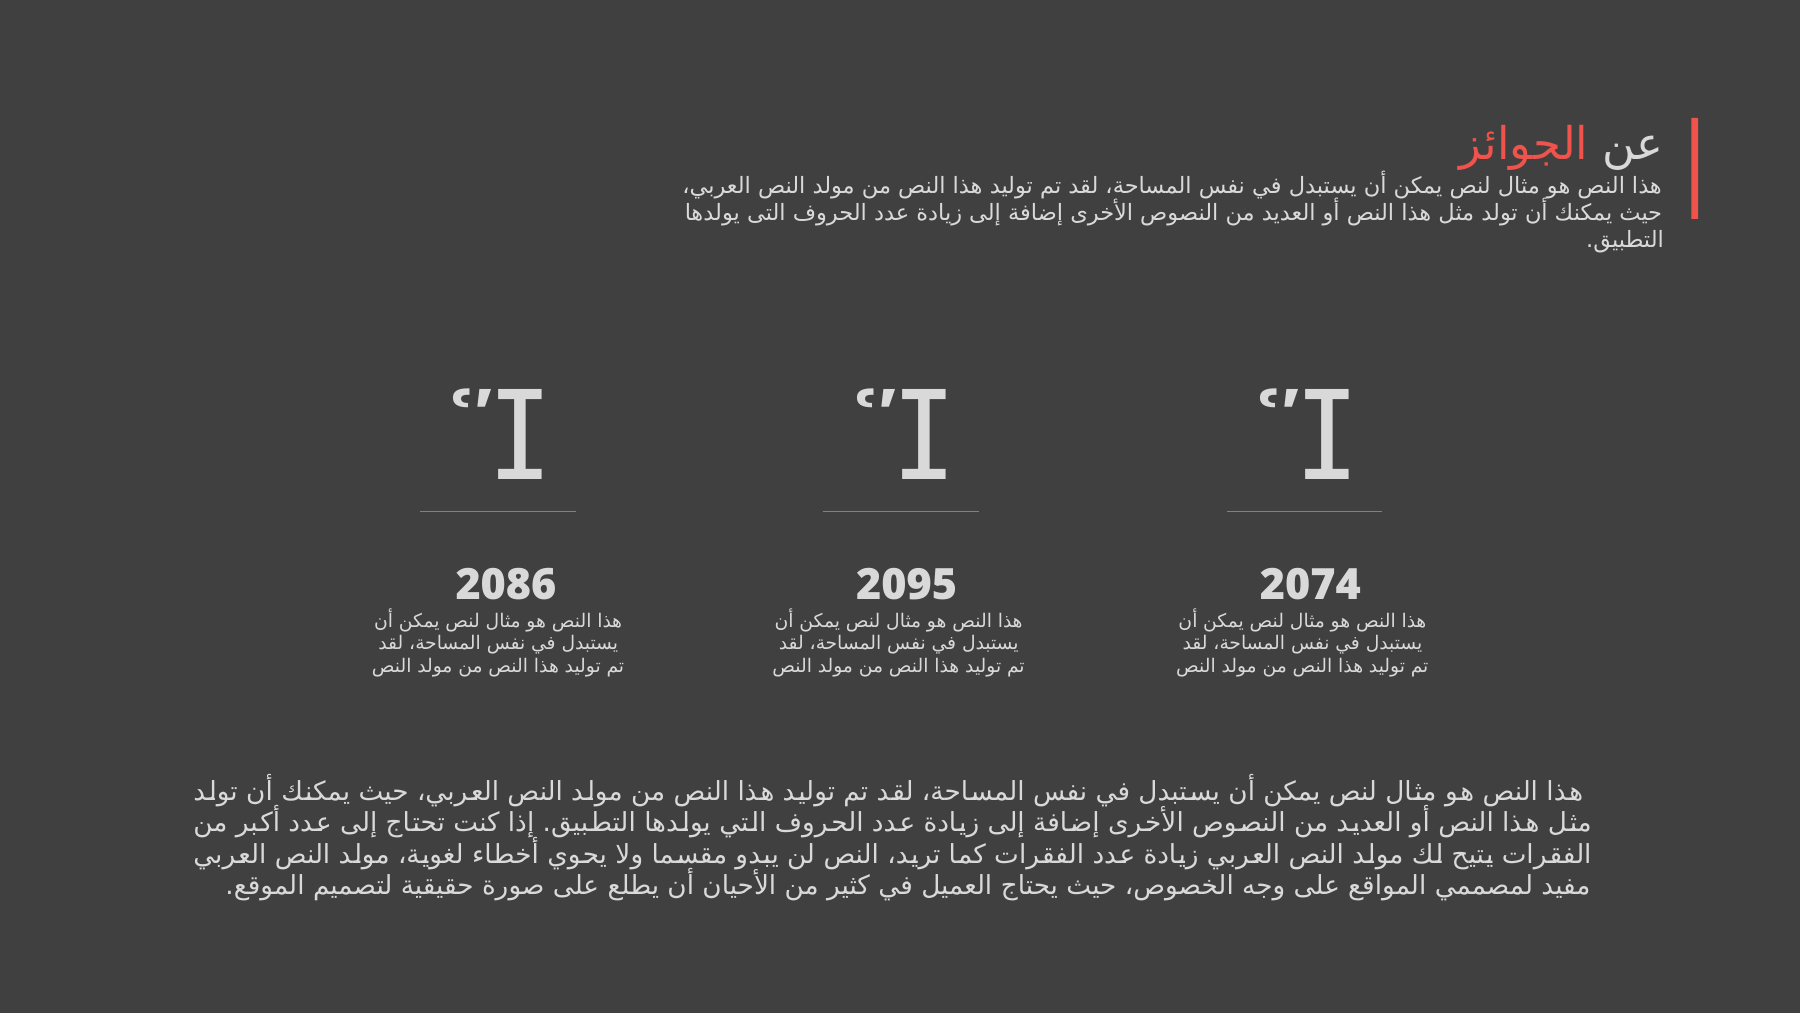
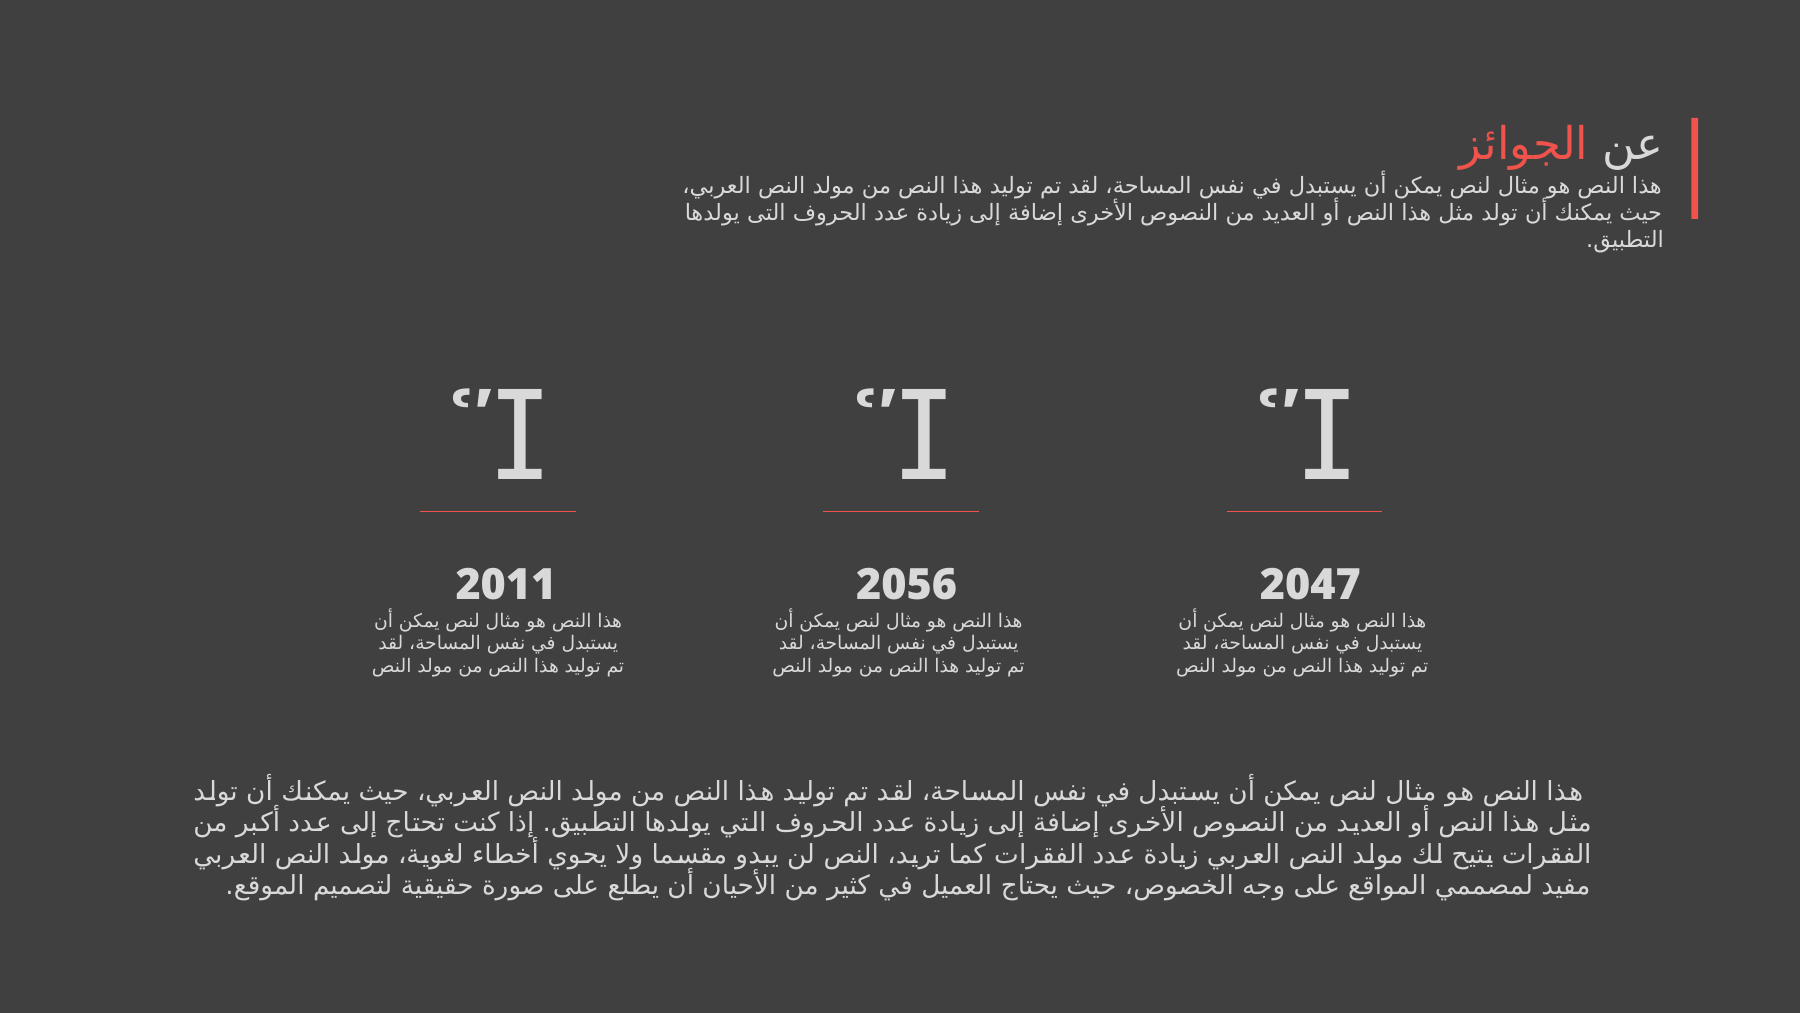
2086: 2086 -> 2011
2095: 2095 -> 2056
2074: 2074 -> 2047
